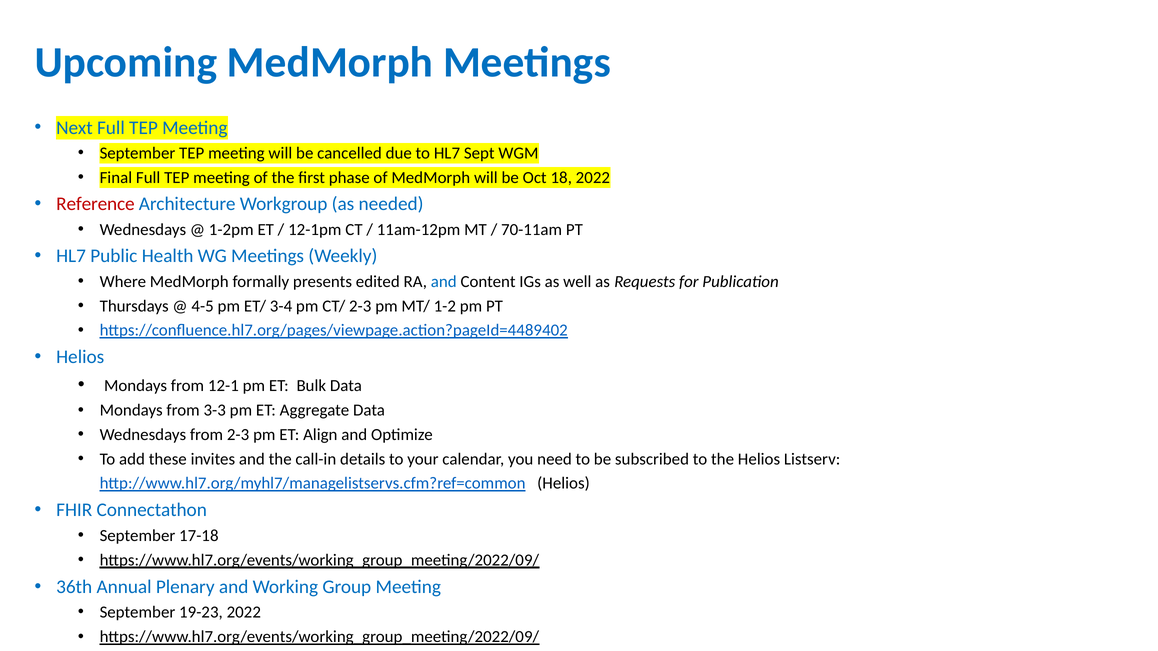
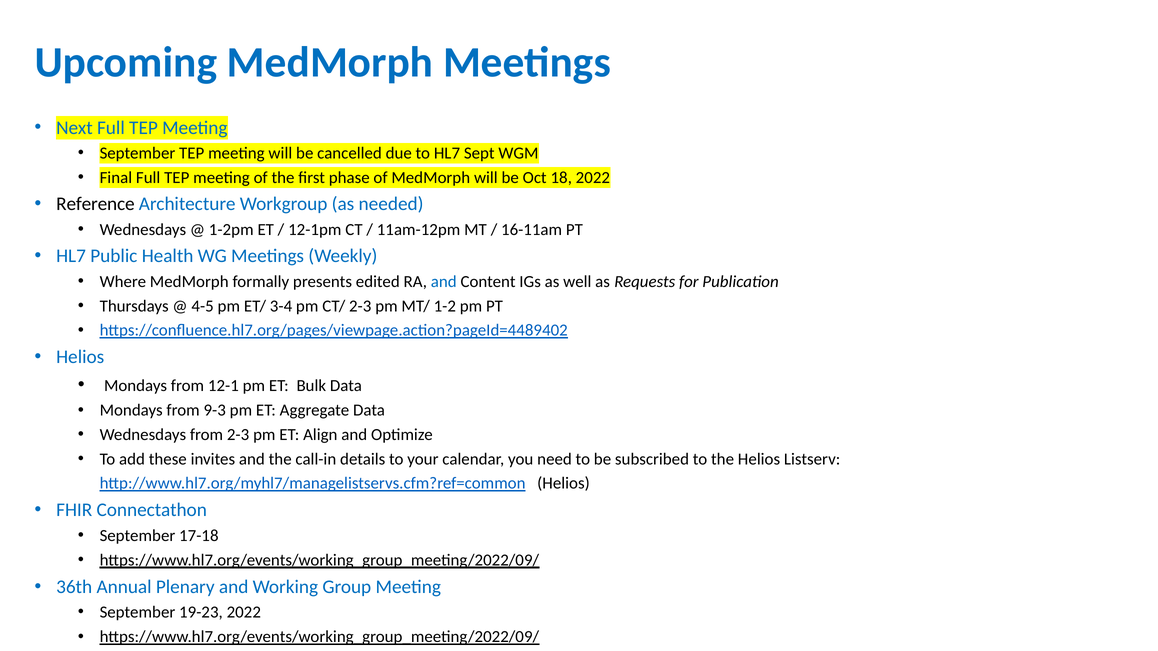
Reference colour: red -> black
70-11am: 70-11am -> 16-11am
3-3: 3-3 -> 9-3
